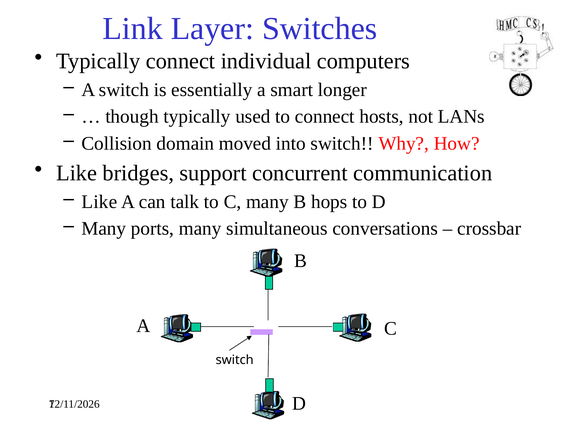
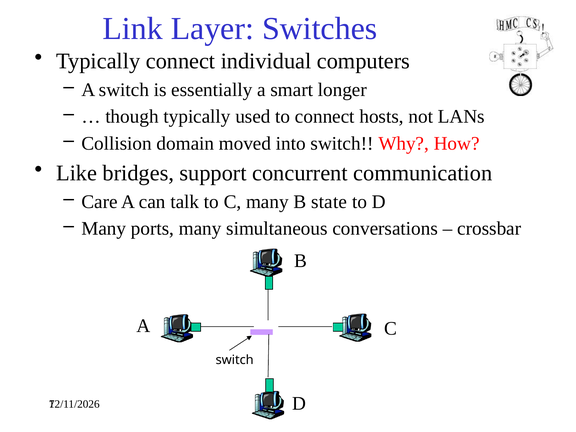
Like at (99, 202): Like -> Care
hops: hops -> state
